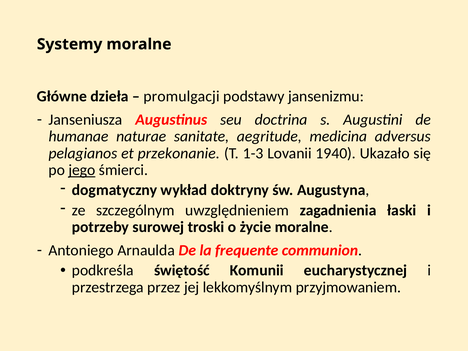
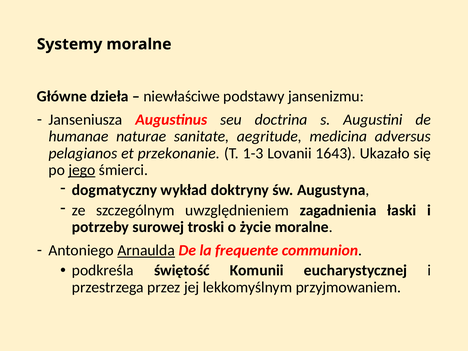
promulgacji: promulgacji -> niewłaściwe
1940: 1940 -> 1643
Arnaulda underline: none -> present
